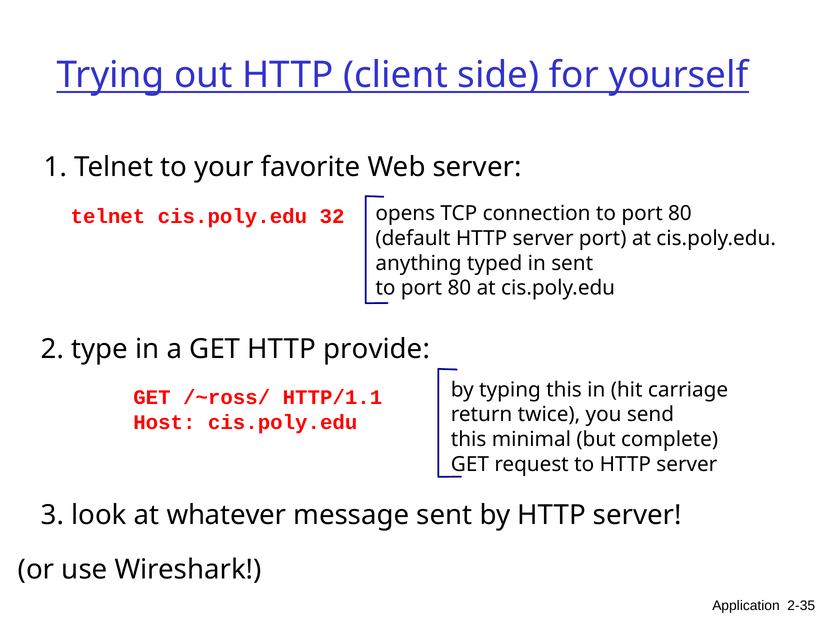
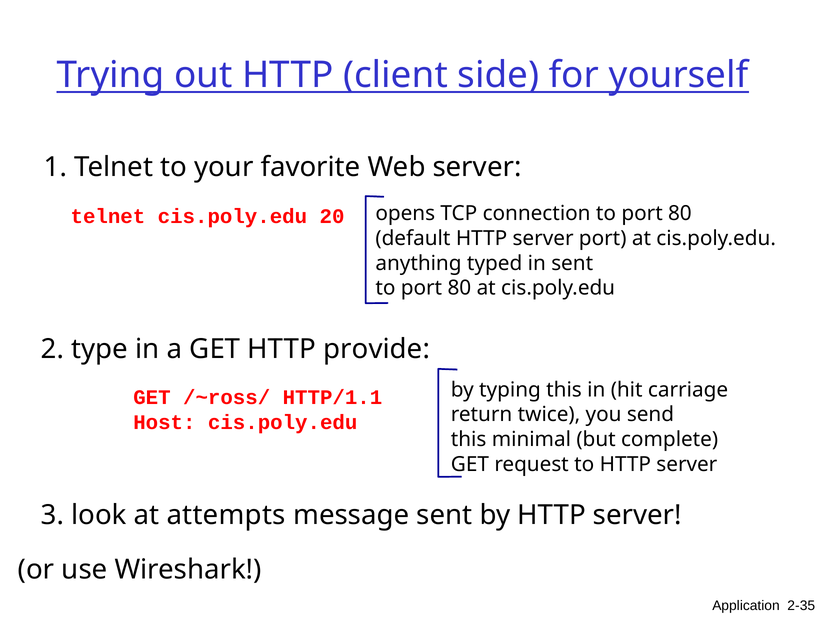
32: 32 -> 20
whatever: whatever -> attempts
